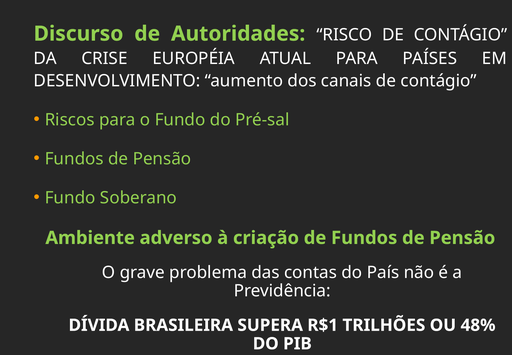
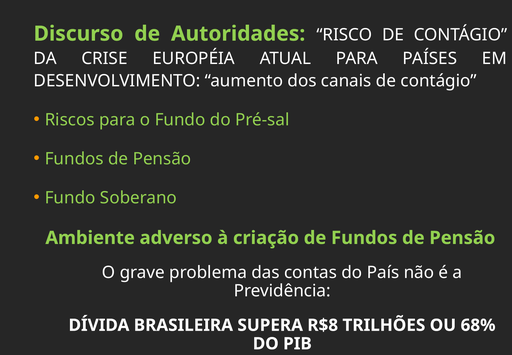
R$1: R$1 -> R$8
48%: 48% -> 68%
